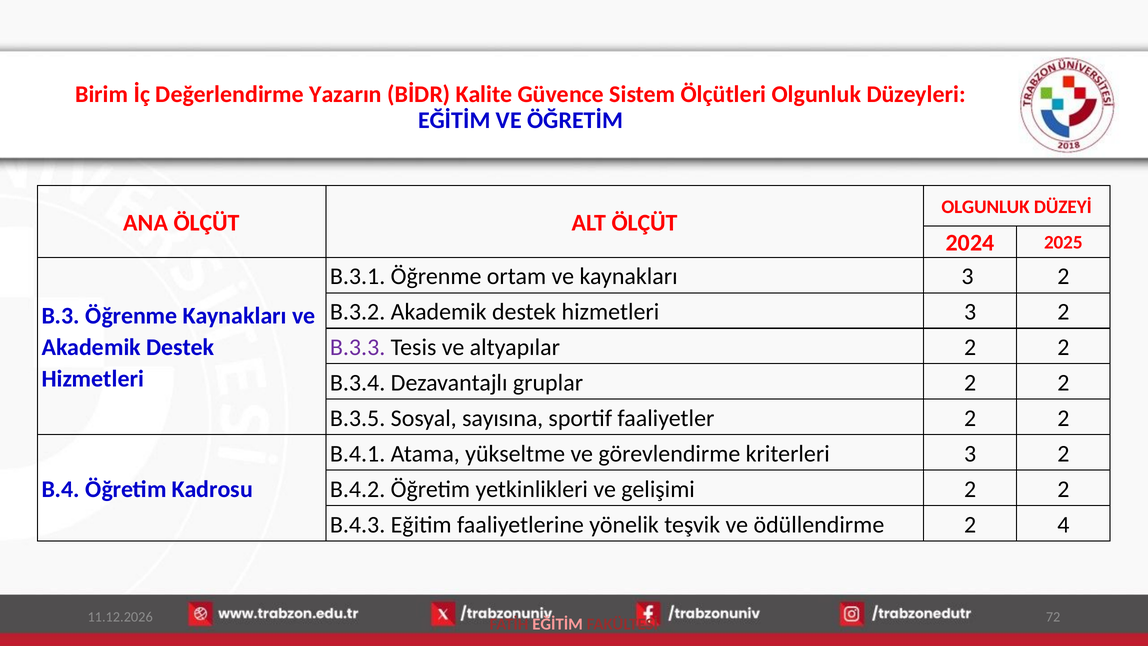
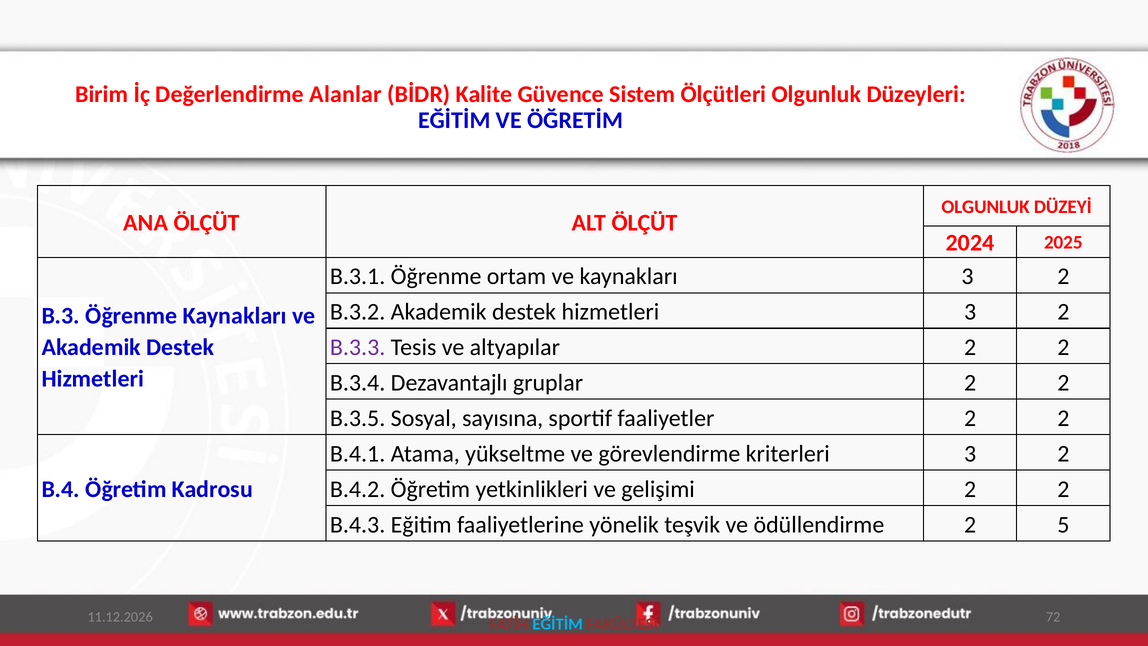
Yazarın: Yazarın -> Alanlar
4: 4 -> 5
EĞİTİM at (558, 624) colour: pink -> light blue
